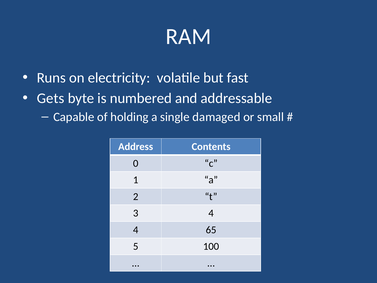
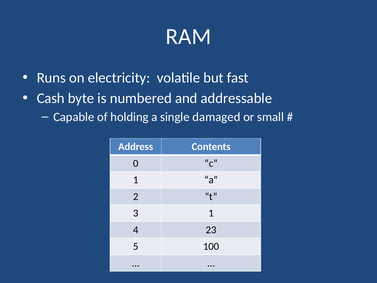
Gets: Gets -> Cash
3 4: 4 -> 1
65: 65 -> 23
